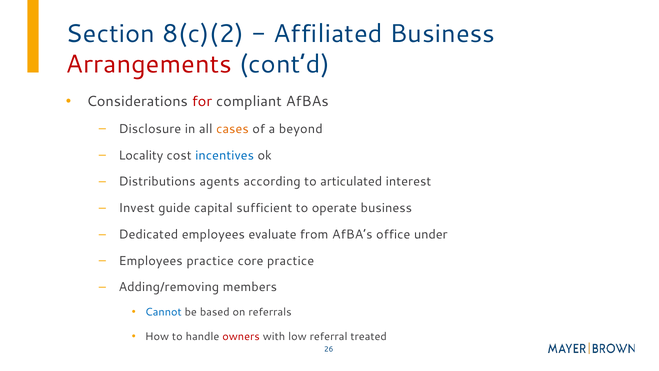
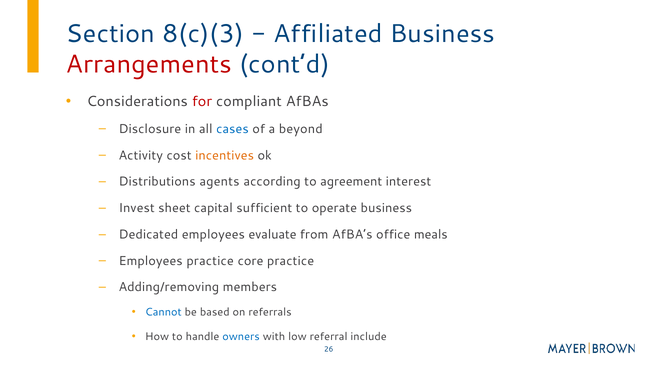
8(c)(2: 8(c)(2 -> 8(c)(3
cases colour: orange -> blue
Locality: Locality -> Activity
incentives colour: blue -> orange
articulated: articulated -> agreement
guide: guide -> sheet
under: under -> meals
owners colour: red -> blue
treated: treated -> include
